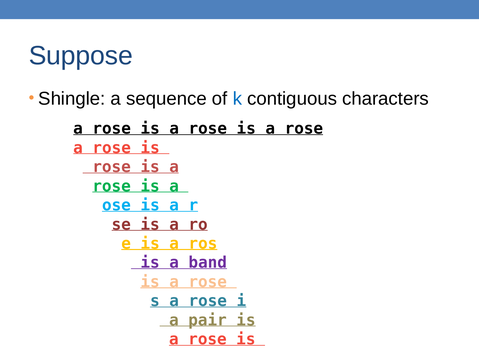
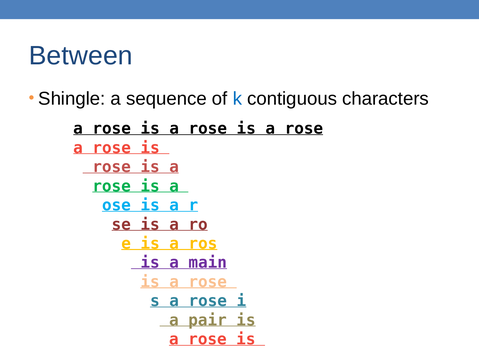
Suppose: Suppose -> Between
band: band -> main
